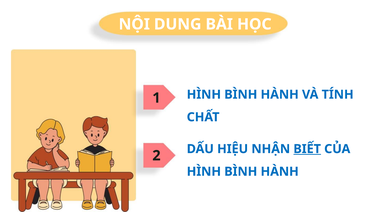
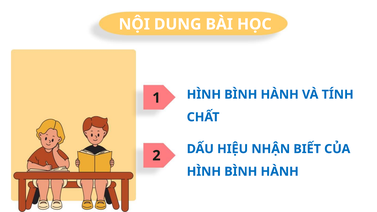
BIẾT underline: present -> none
